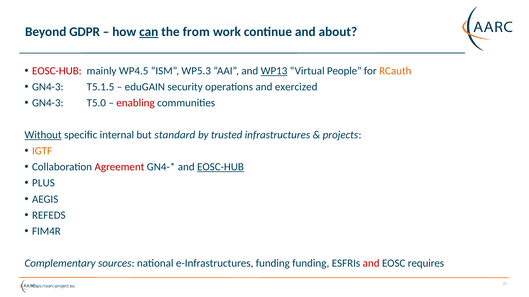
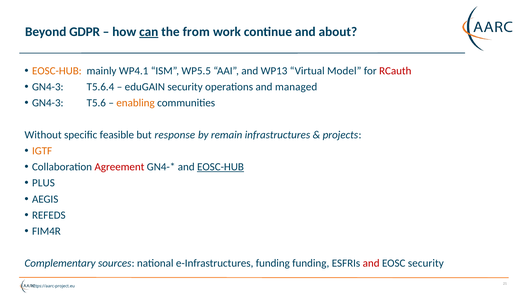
EOSC-HUB at (57, 71) colour: red -> orange
WP4.5: WP4.5 -> WP4.1
WP5.3: WP5.3 -> WP5.5
WP13 underline: present -> none
People: People -> Model
RCauth colour: orange -> red
T5.1.5: T5.1.5 -> T5.6.4
exercized: exercized -> managed
T5.0: T5.0 -> T5.6
enabling colour: red -> orange
Without underline: present -> none
internal: internal -> feasible
standard: standard -> response
trusted: trusted -> remain
EOSC requires: requires -> security
